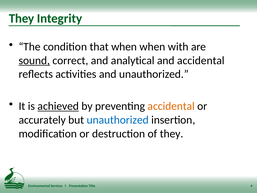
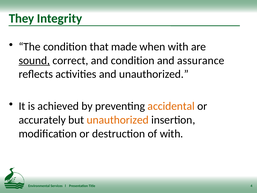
that when: when -> made
and analytical: analytical -> condition
and accidental: accidental -> assurance
achieved underline: present -> none
unauthorized at (118, 120) colour: blue -> orange
of they: they -> with
